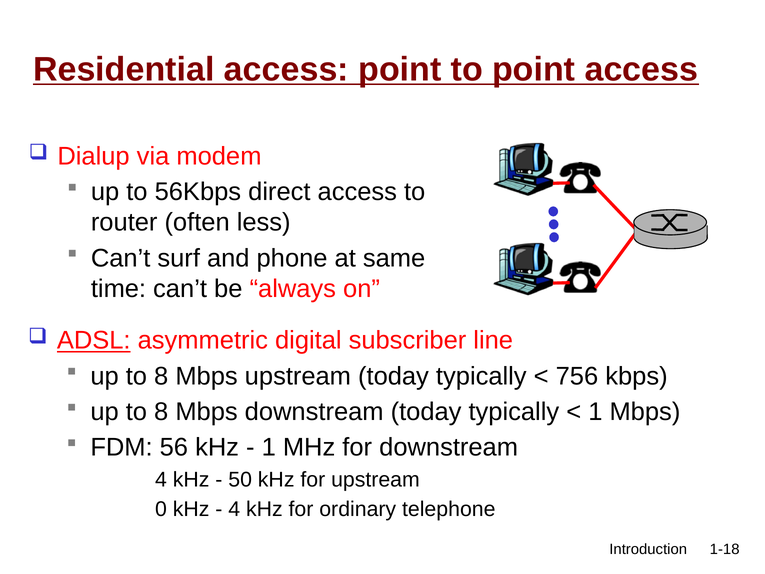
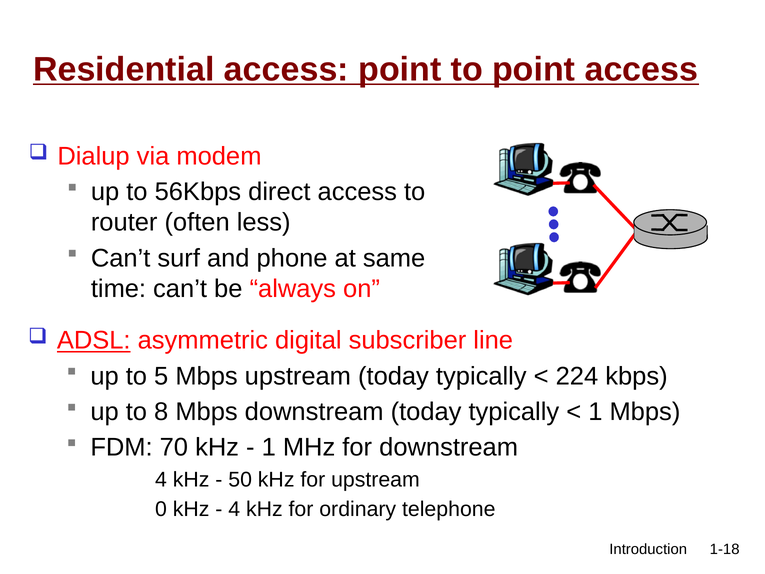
8 at (161, 376): 8 -> 5
756: 756 -> 224
56: 56 -> 70
